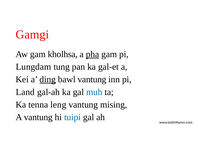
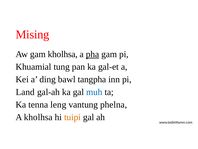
Gamgi: Gamgi -> Mising
Lungdam: Lungdam -> Khuamial
ding underline: present -> none
bawl vantung: vantung -> tangpha
mising: mising -> phelna
A vantung: vantung -> kholhsa
tuipi colour: blue -> orange
